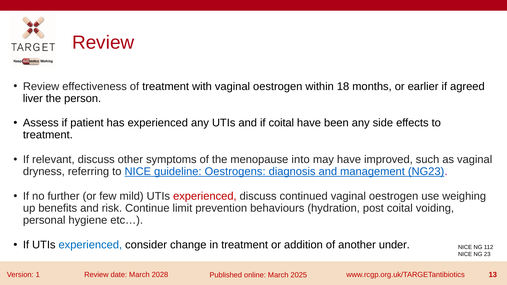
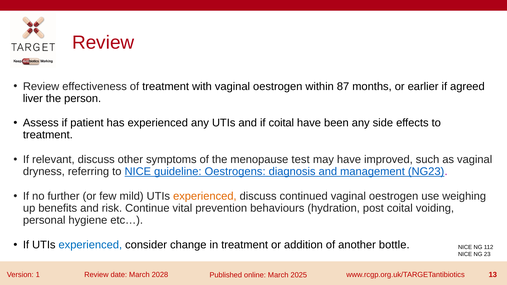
18: 18 -> 87
into: into -> test
experienced at (205, 196) colour: red -> orange
limit: limit -> vital
under: under -> bottle
